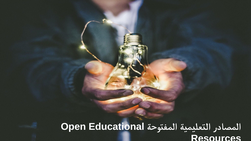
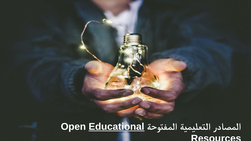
Educational underline: none -> present
